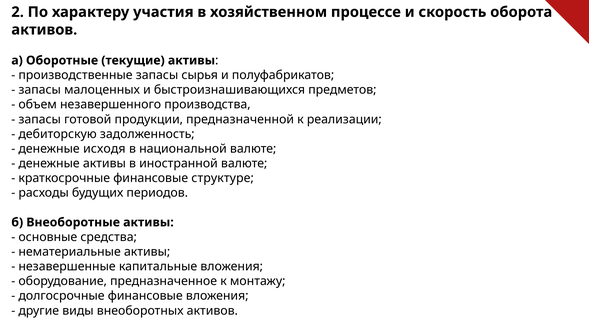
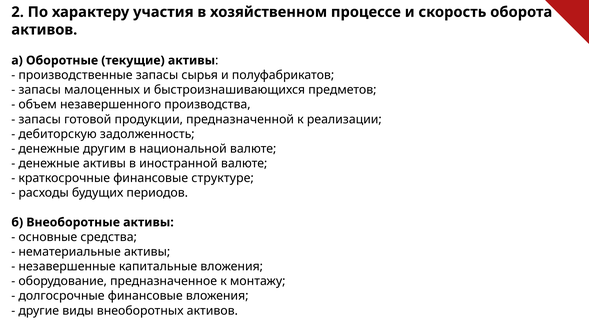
исходя: исходя -> другим
